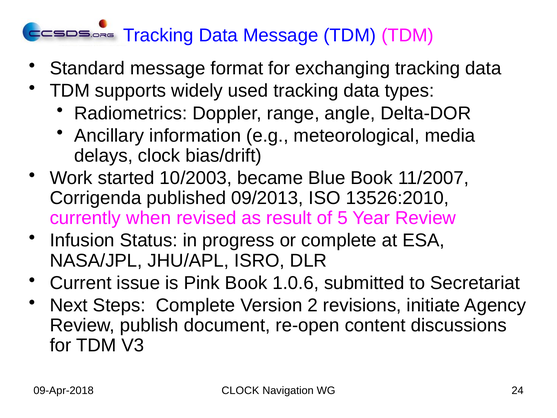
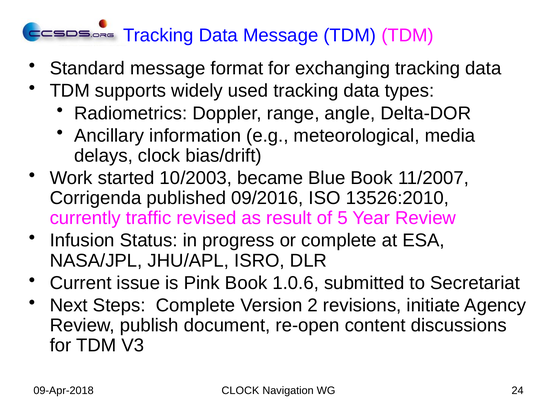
09/2013: 09/2013 -> 09/2016
when: when -> traffic
